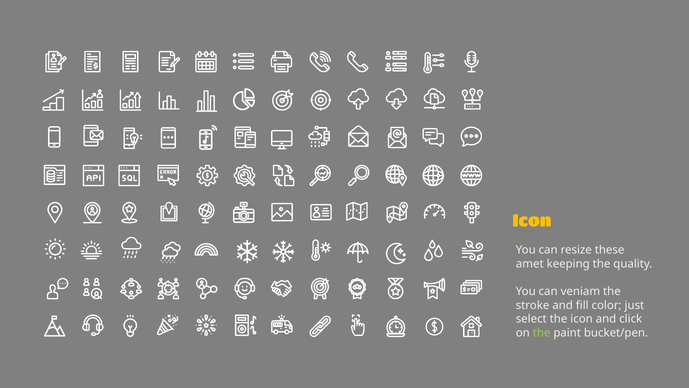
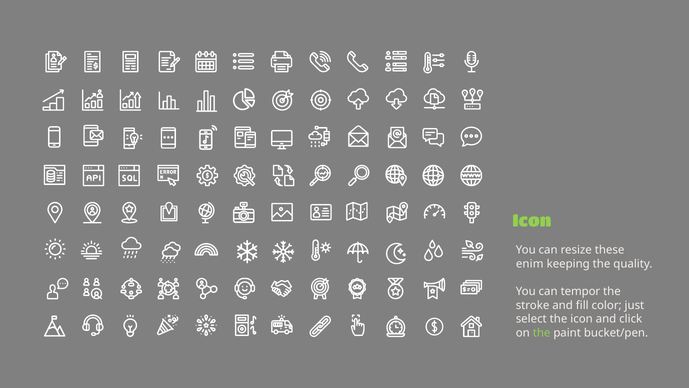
Icon at (532, 221) colour: yellow -> light green
amet: amet -> enim
veniam: veniam -> tempor
